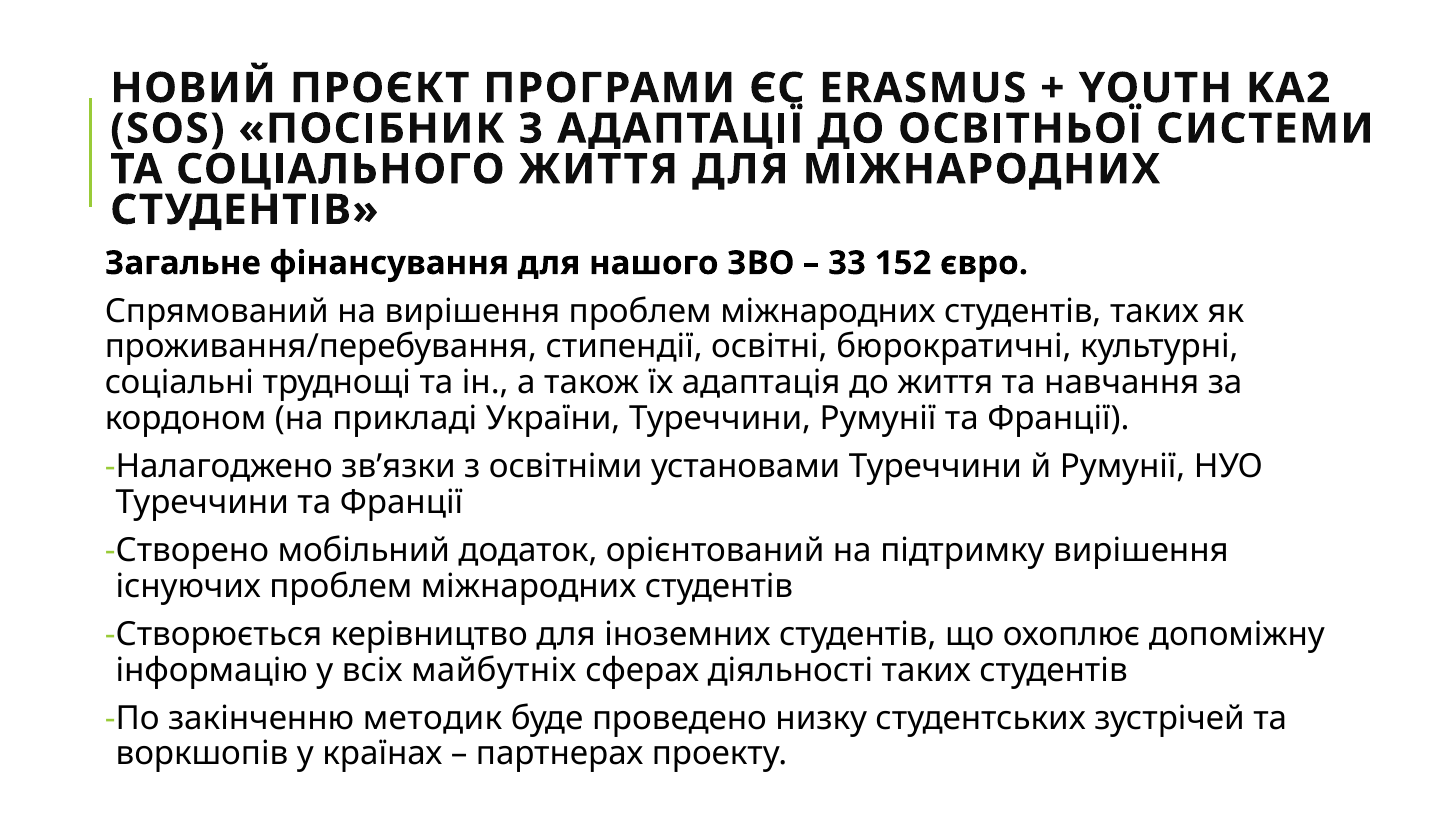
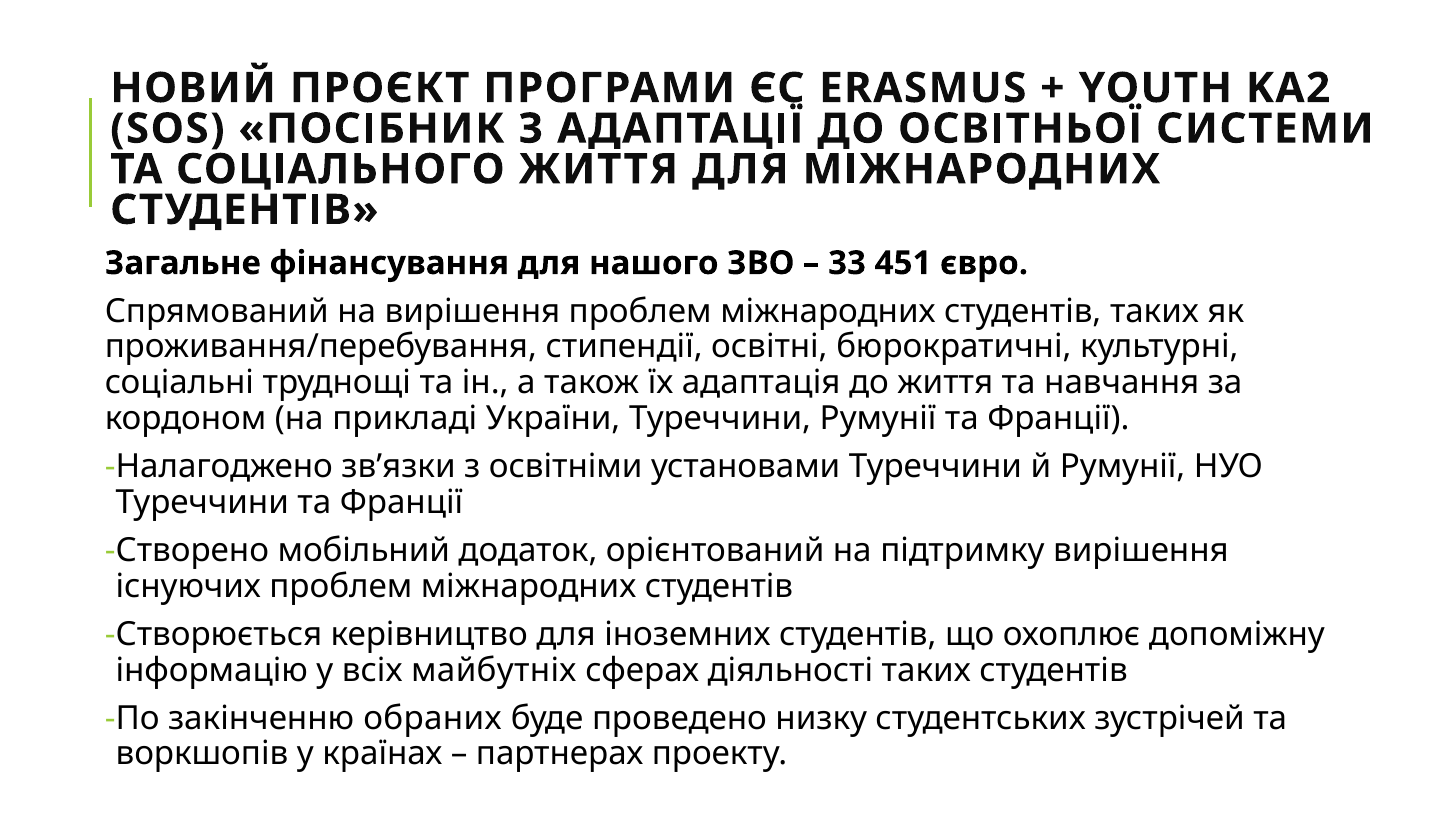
152: 152 -> 451
методик: методик -> обраних
